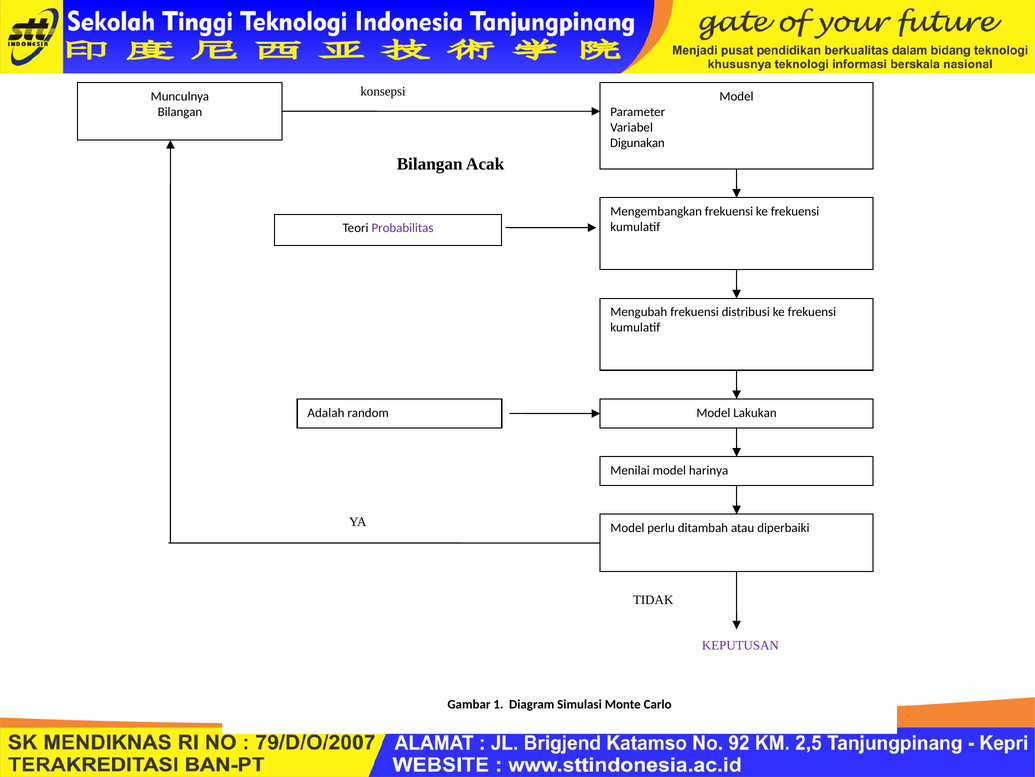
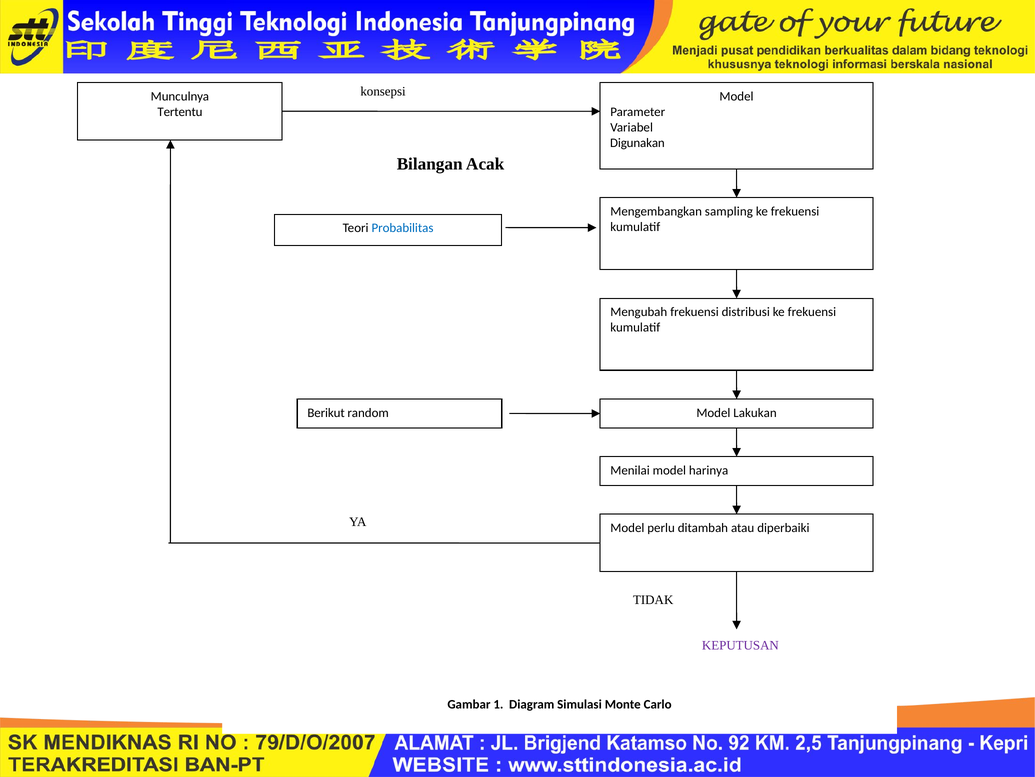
Bilangan at (180, 112): Bilangan -> Tertentu
Mengembangkan frekuensi: frekuensi -> sampling
Probabilitas colour: purple -> blue
Adalah: Adalah -> Berikut
